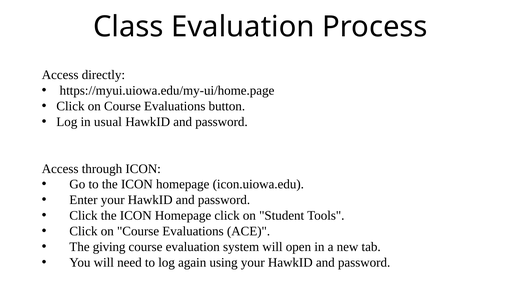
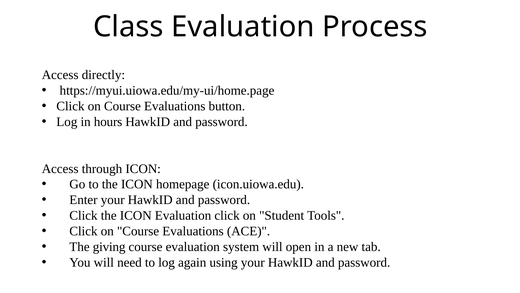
usual: usual -> hours
Homepage at (183, 215): Homepage -> Evaluation
